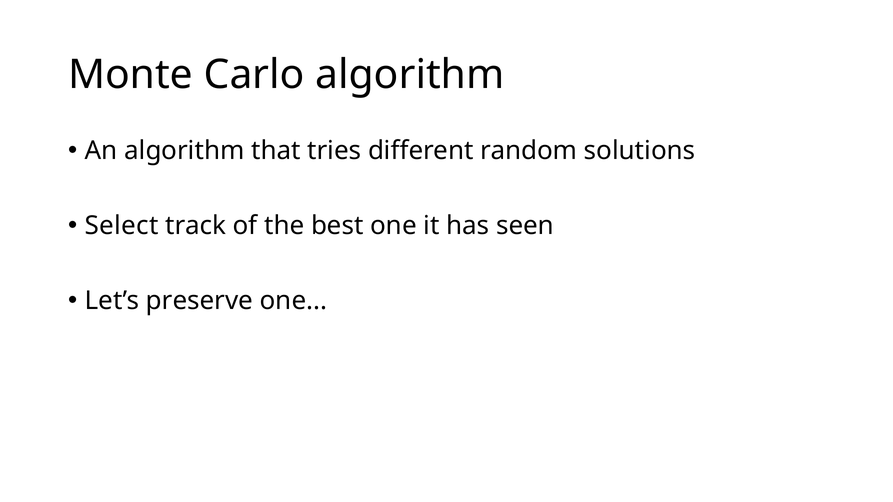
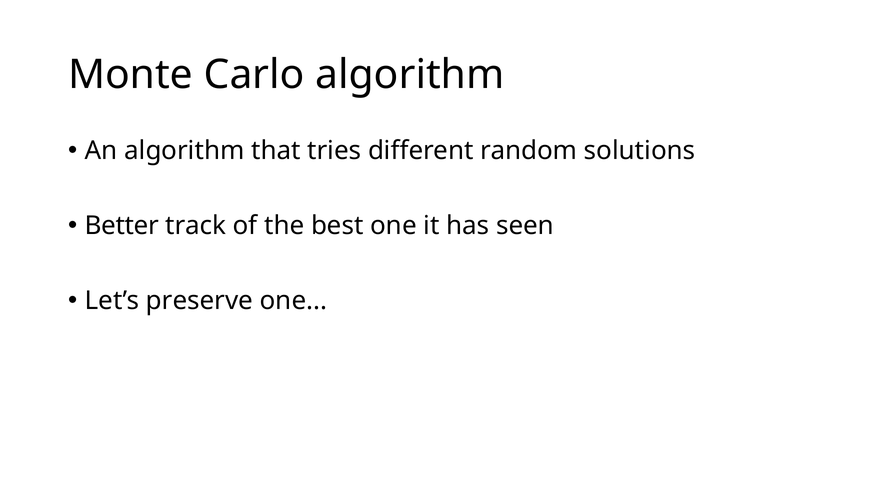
Select: Select -> Better
